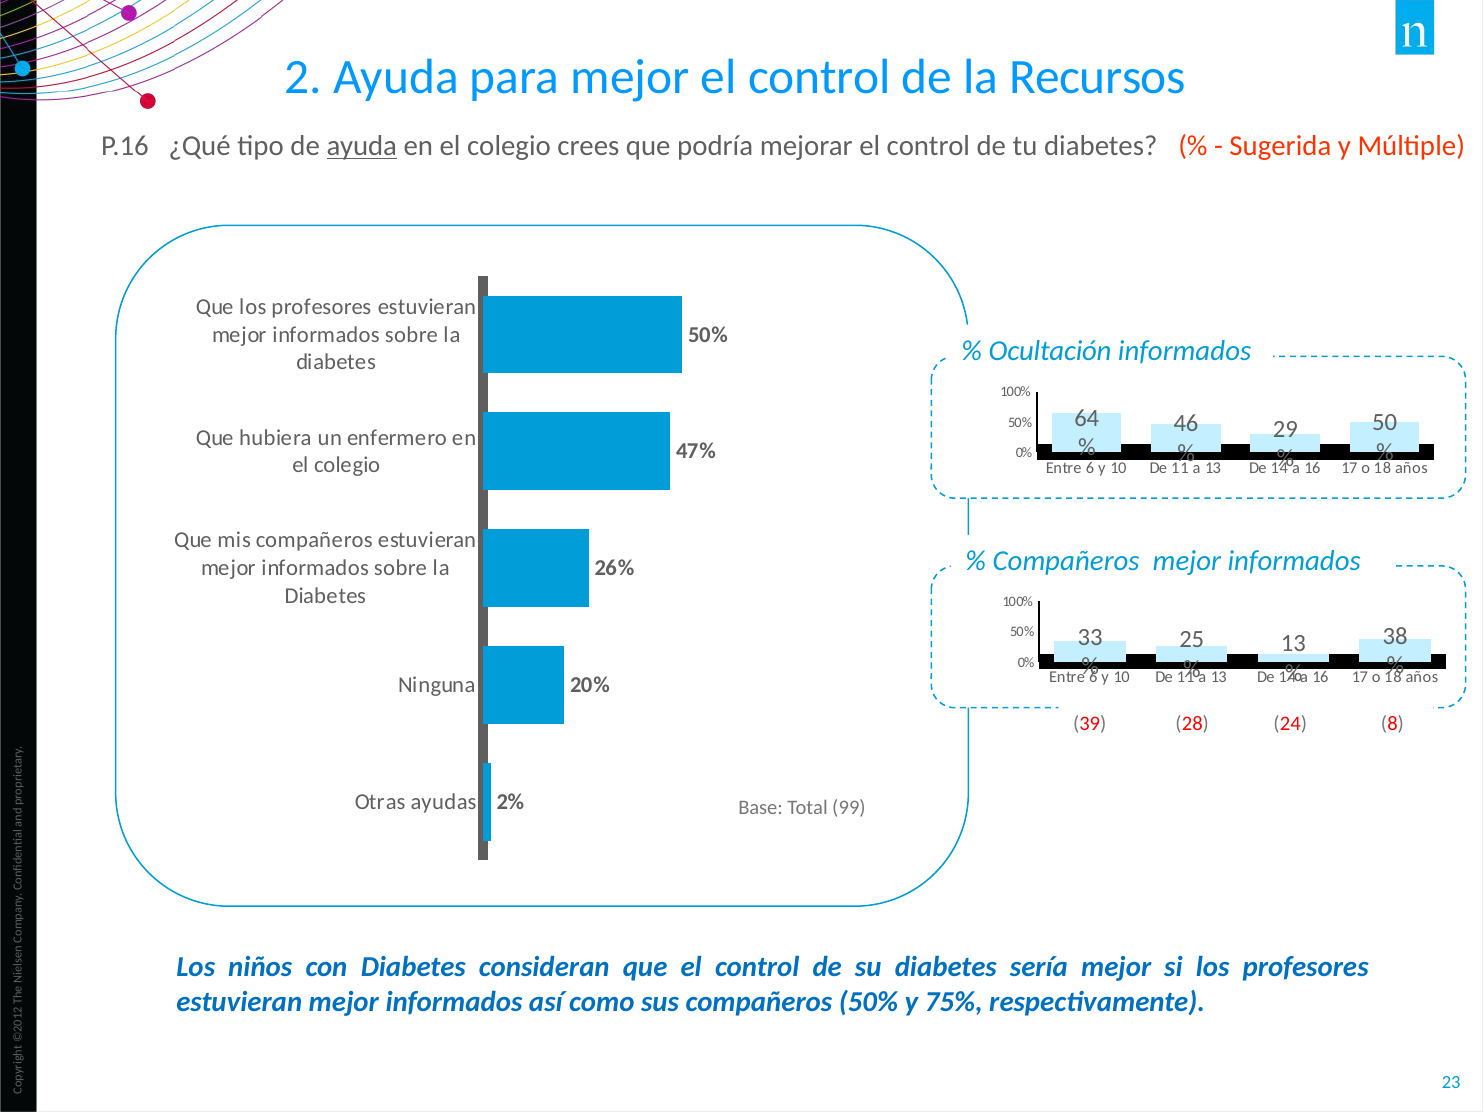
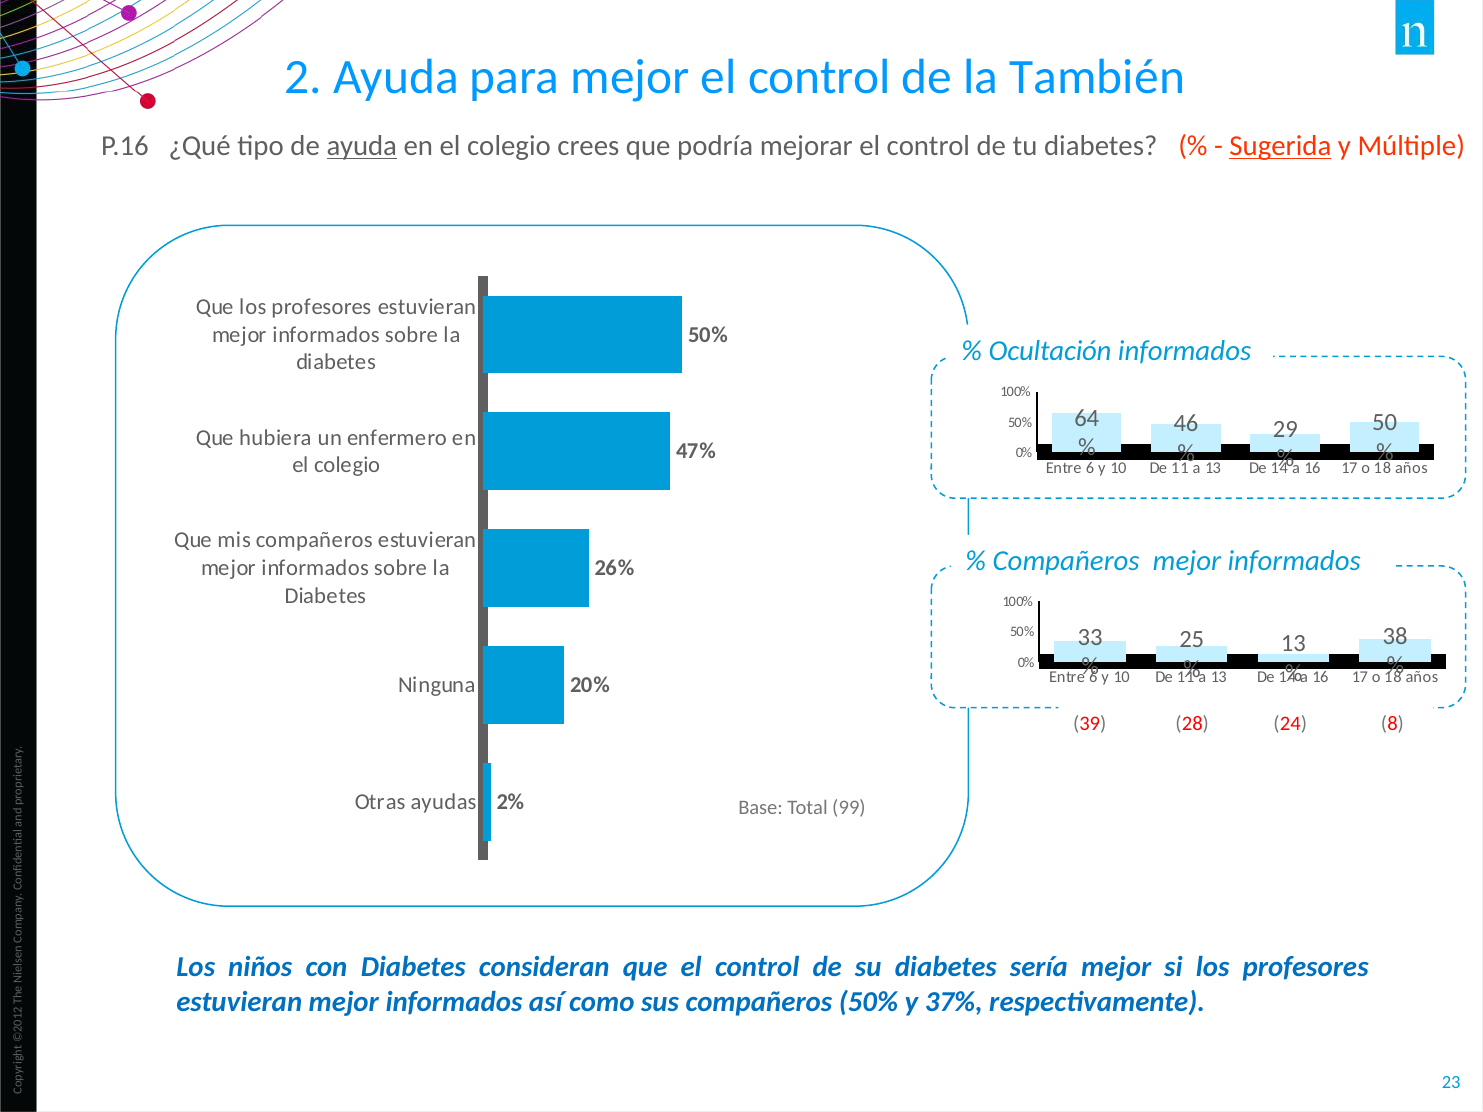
Recursos: Recursos -> También
Sugerida underline: none -> present
75%: 75% -> 37%
